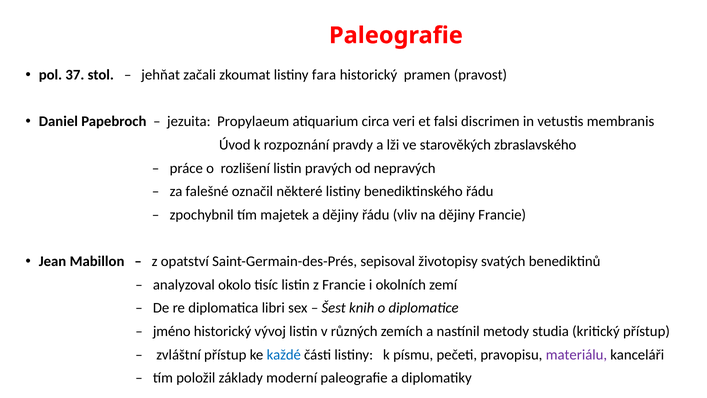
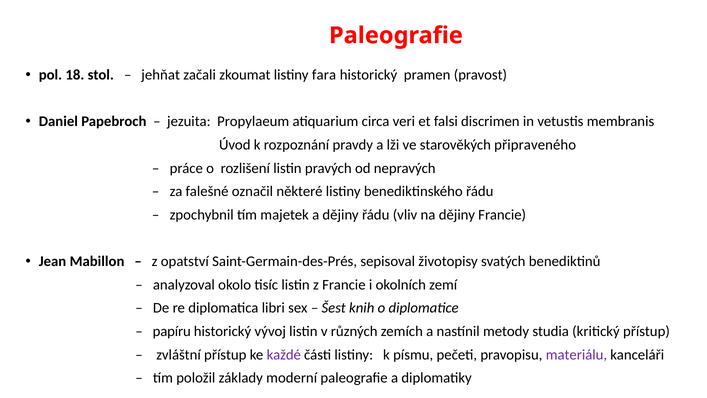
37: 37 -> 18
zbraslavského: zbraslavského -> připraveného
jméno: jméno -> papíru
každé colour: blue -> purple
